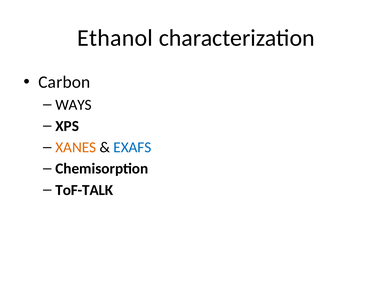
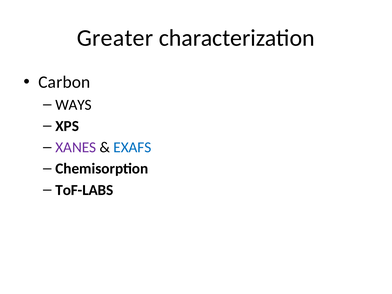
Ethanol: Ethanol -> Greater
XANES colour: orange -> purple
ToF-TALK: ToF-TALK -> ToF-LABS
